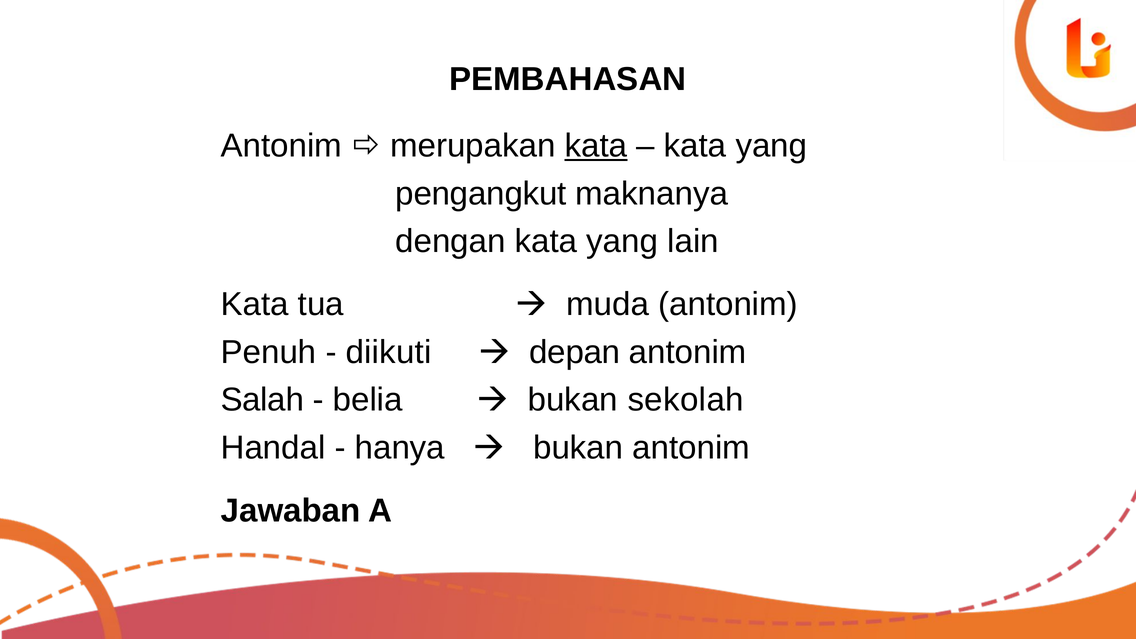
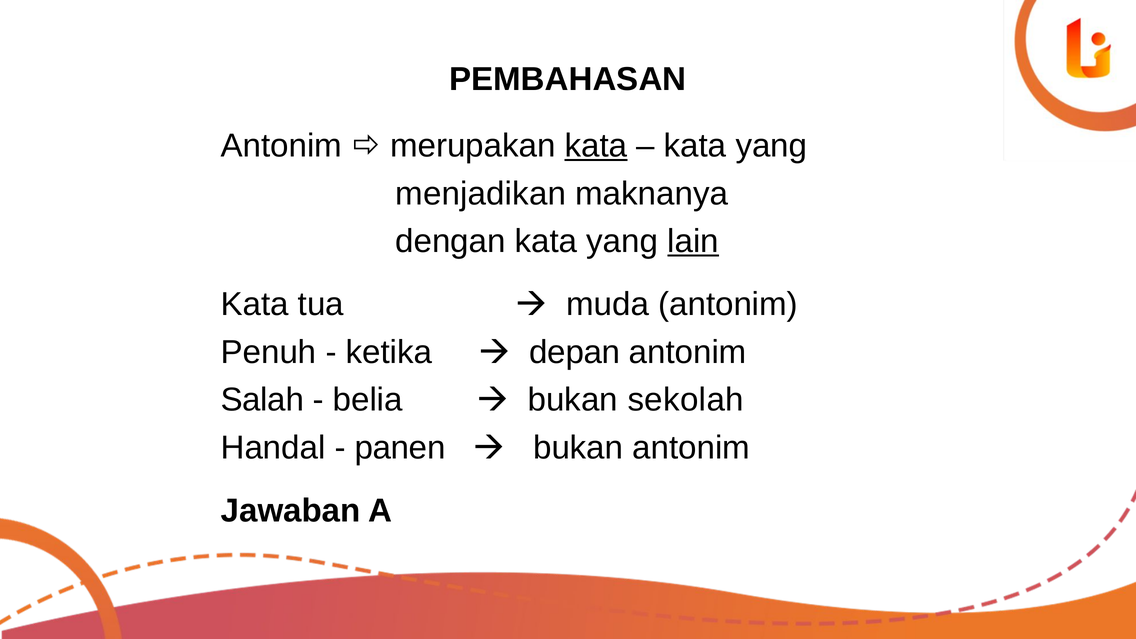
pengangkut: pengangkut -> menjadikan
lain underline: none -> present
diikuti: diikuti -> ketika
hanya: hanya -> panen
